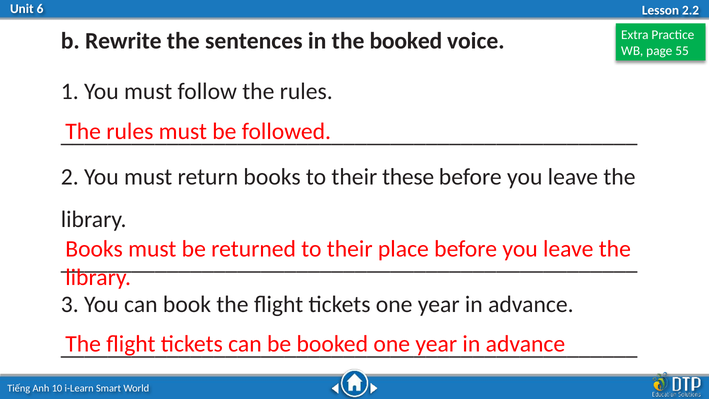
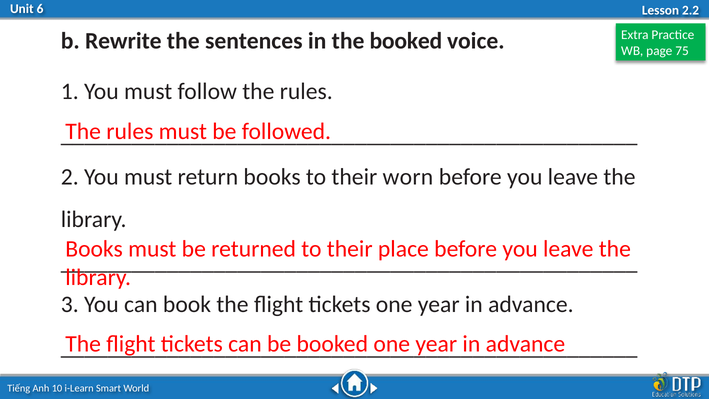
55: 55 -> 75
these: these -> worn
